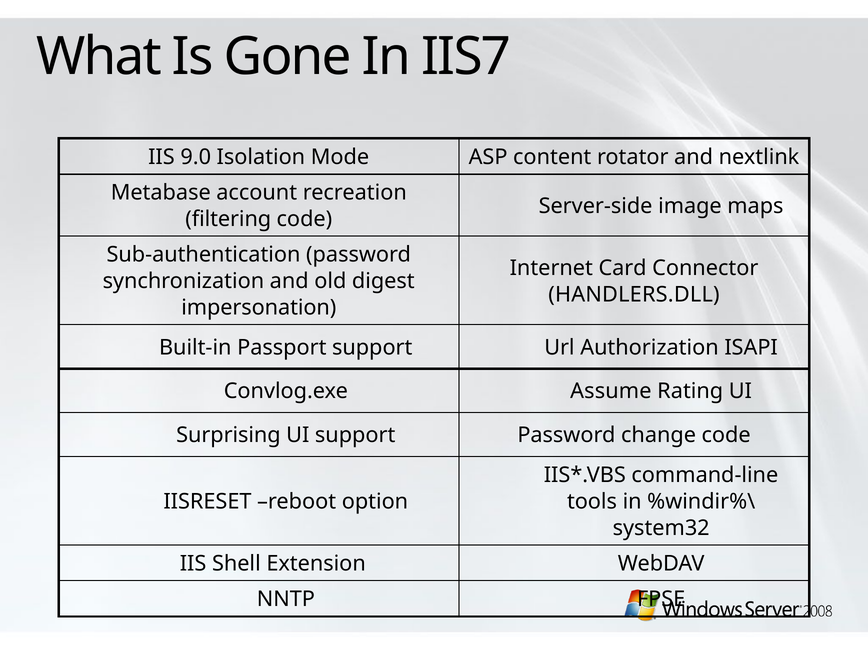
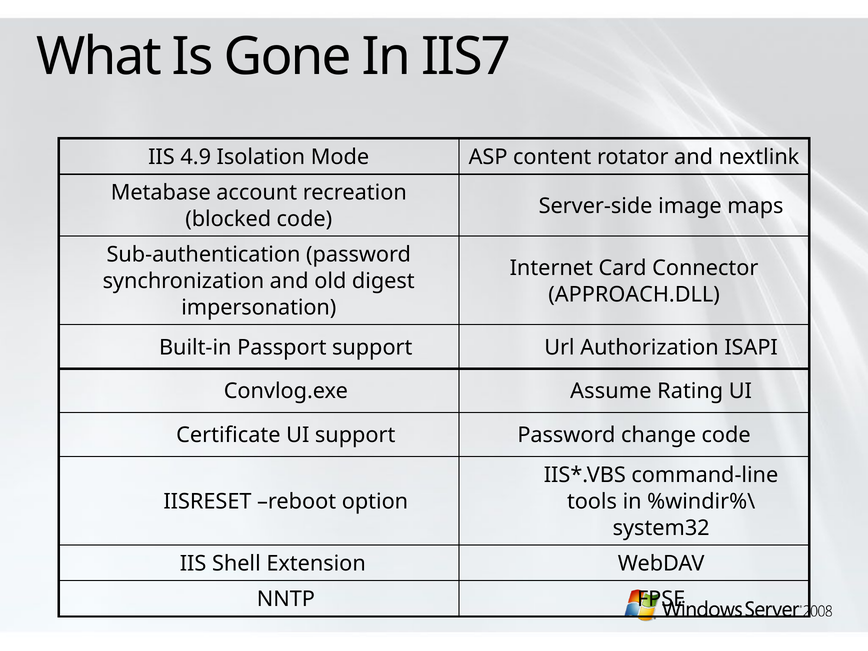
9.0: 9.0 -> 4.9
filtering: filtering -> blocked
HANDLERS.DLL: HANDLERS.DLL -> APPROACH.DLL
Surprising: Surprising -> Certificate
